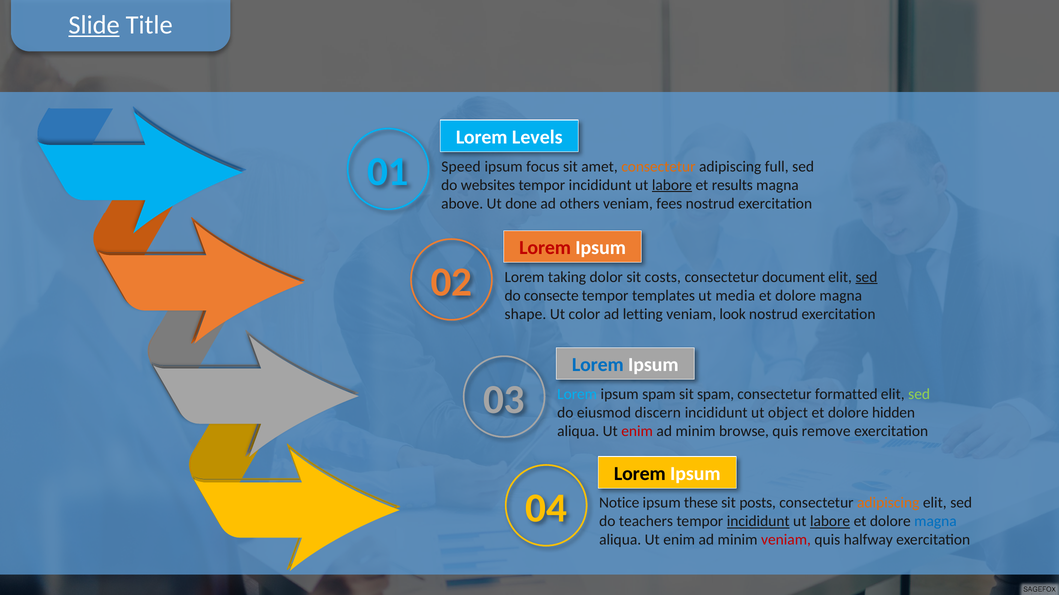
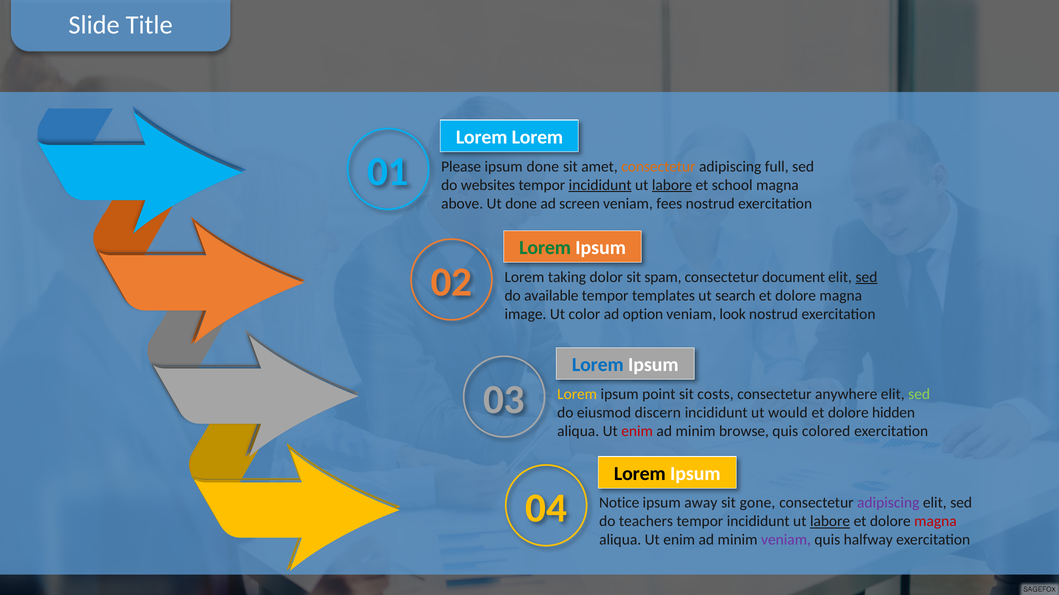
Slide underline: present -> none
Lorem Levels: Levels -> Lorem
Speed: Speed -> Please
ipsum focus: focus -> done
incididunt at (600, 185) underline: none -> present
results: results -> school
others: others -> screen
Lorem at (545, 248) colour: red -> green
costs: costs -> spam
consecte: consecte -> available
media: media -> search
shape: shape -> image
letting: letting -> option
Lorem at (577, 395) colour: light blue -> yellow
ipsum spam: spam -> point
sit spam: spam -> costs
formatted: formatted -> anywhere
object: object -> would
remove: remove -> colored
these: these -> away
posts: posts -> gone
adipiscing at (888, 503) colour: orange -> purple
incididunt at (758, 522) underline: present -> none
magna at (935, 522) colour: blue -> red
veniam at (786, 541) colour: red -> purple
